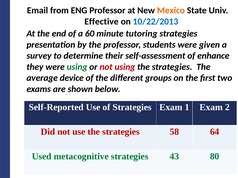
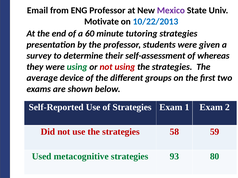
Mexico colour: orange -> purple
Effective: Effective -> Motivate
enhance: enhance -> whereas
64: 64 -> 59
43: 43 -> 93
